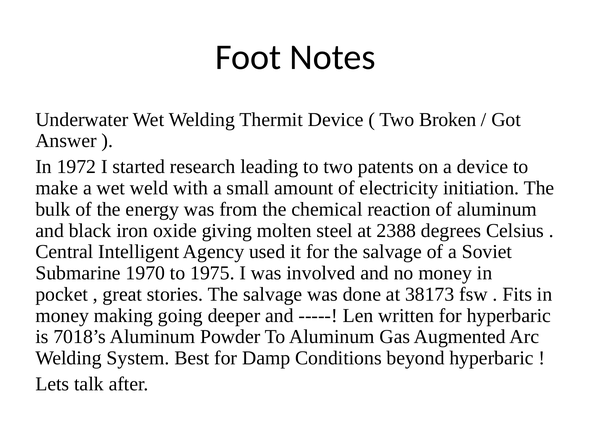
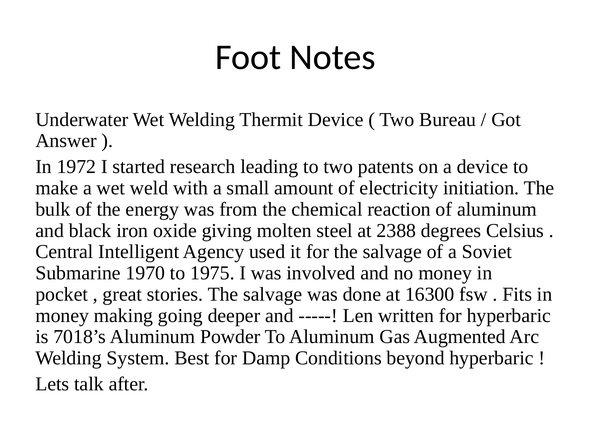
Broken: Broken -> Bureau
38173: 38173 -> 16300
